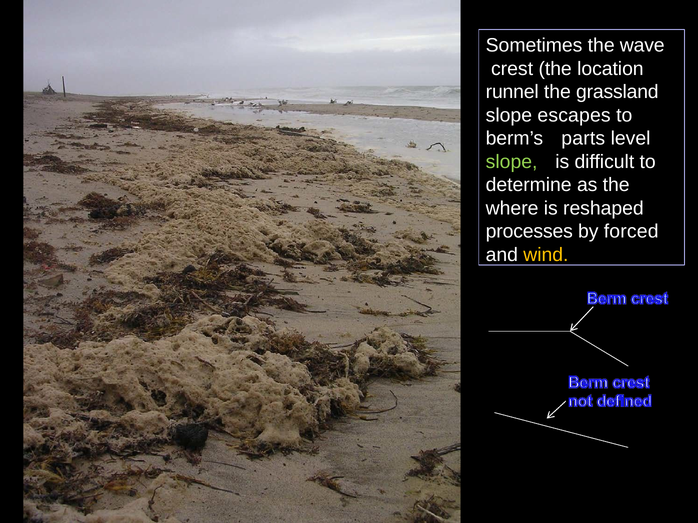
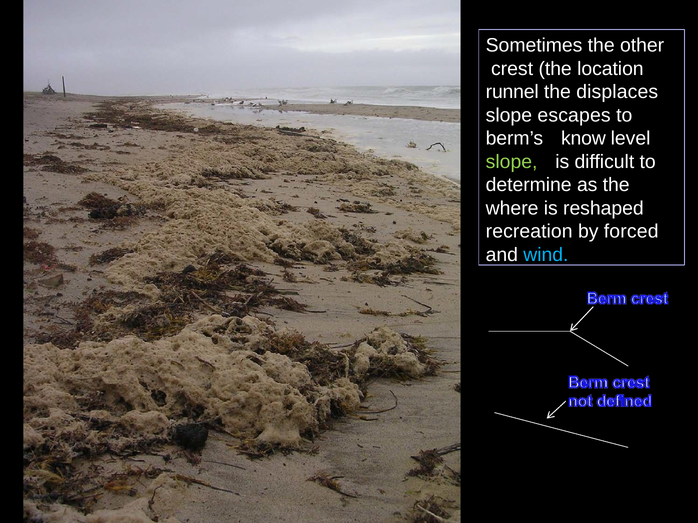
wave: wave -> other
grassland: grassland -> displaces
parts: parts -> know
processes: processes -> recreation
wind colour: yellow -> light blue
